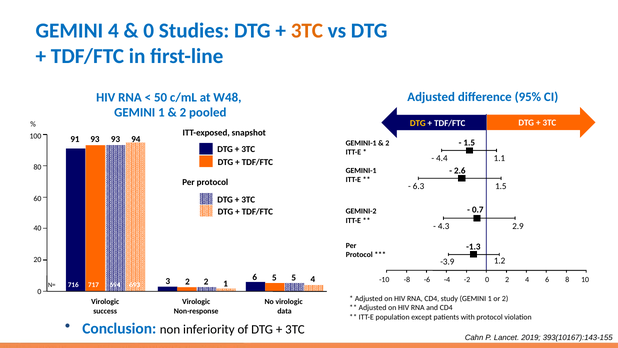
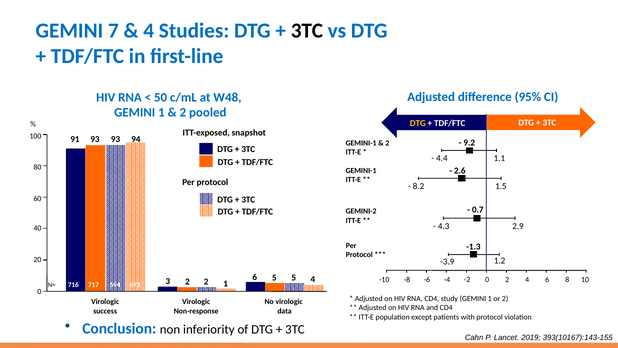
GEMINI 4: 4 -> 7
0 at (149, 31): 0 -> 4
3TC at (307, 31) colour: orange -> black
1.5 at (469, 143): 1.5 -> 9.2
6.3: 6.3 -> 8.2
